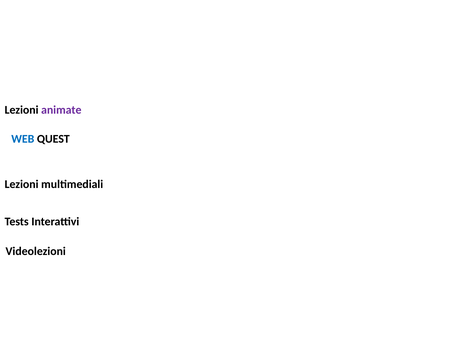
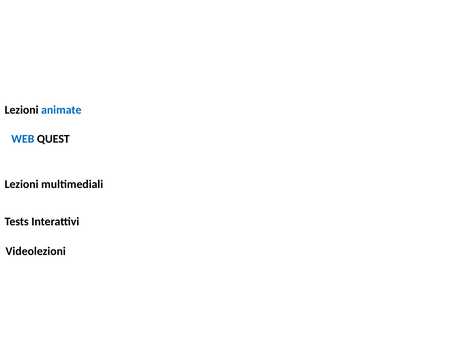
animate colour: purple -> blue
